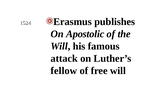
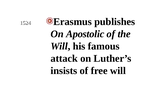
fellow: fellow -> insists
